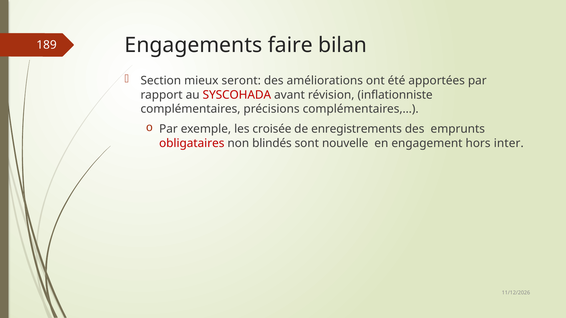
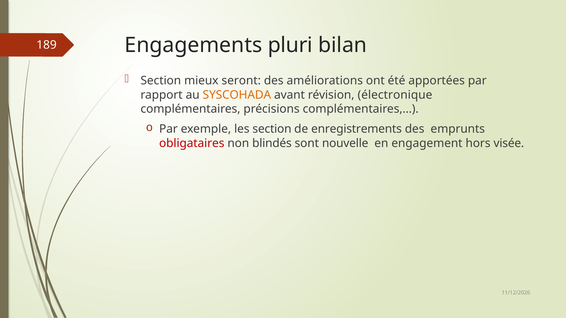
faire: faire -> pluri
SYSCOHADA colour: red -> orange
inflationniste: inflationniste -> électronique
les croisée: croisée -> section
inter: inter -> visée
